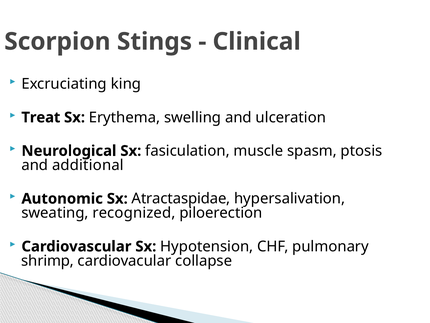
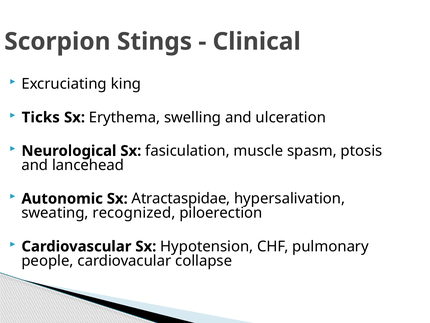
Treat: Treat -> Ticks
additional: additional -> lancehead
shrimp: shrimp -> people
